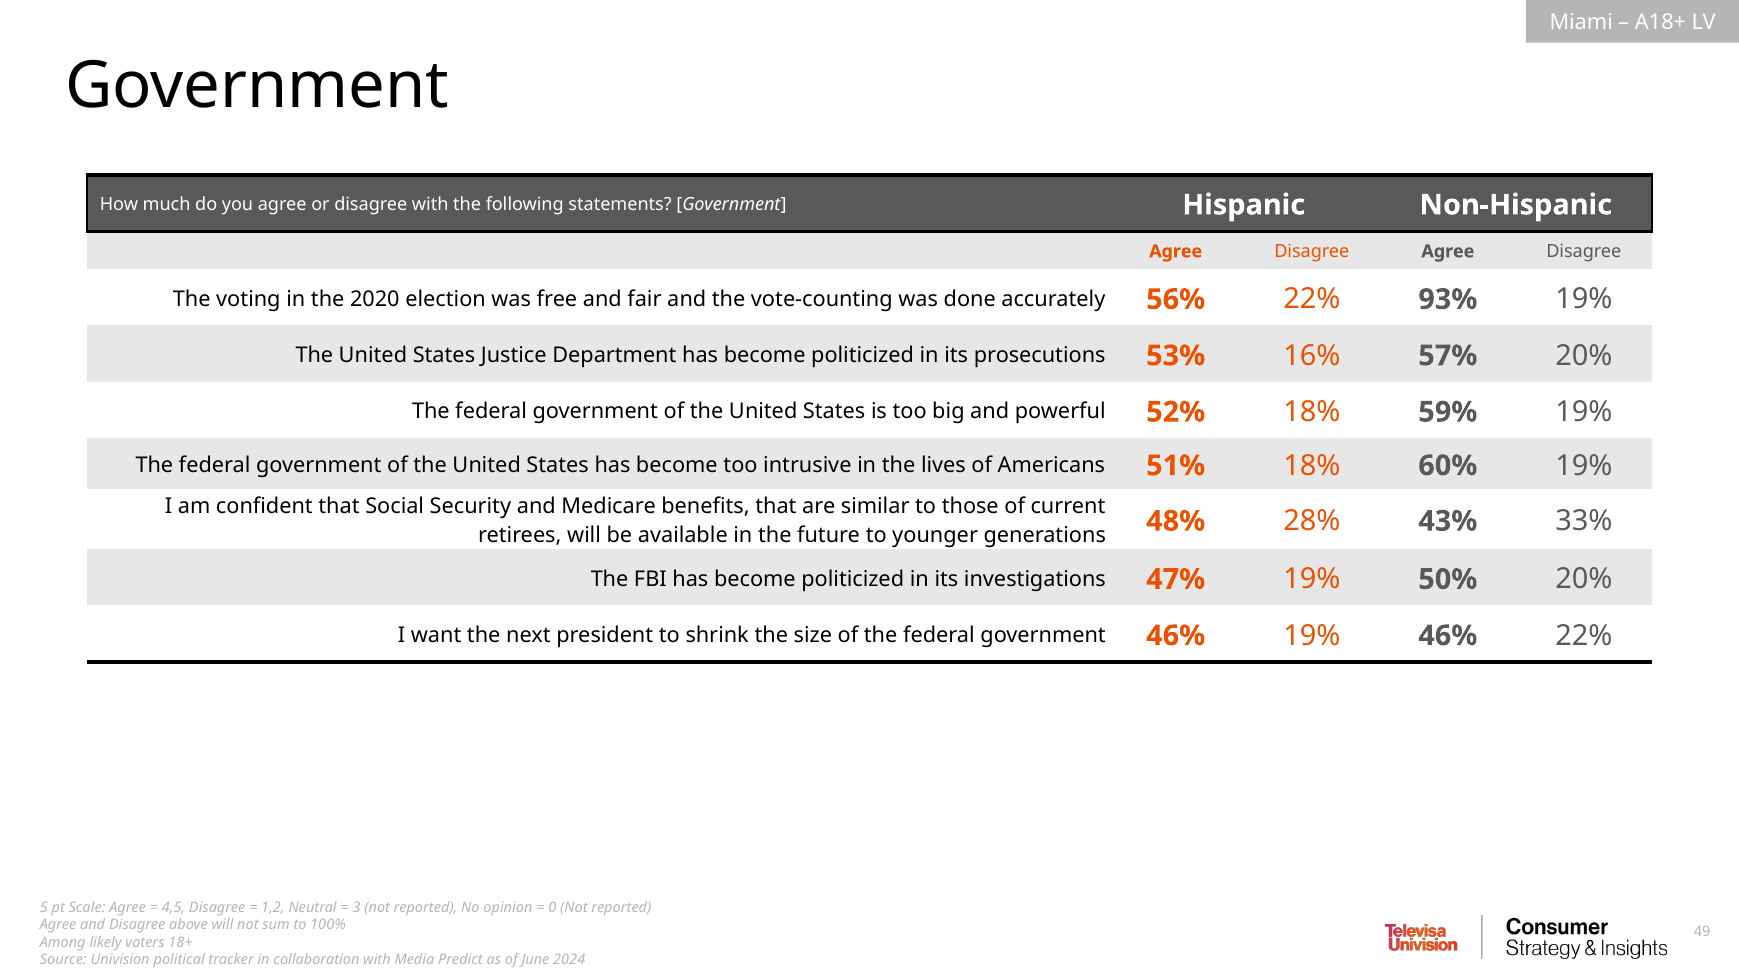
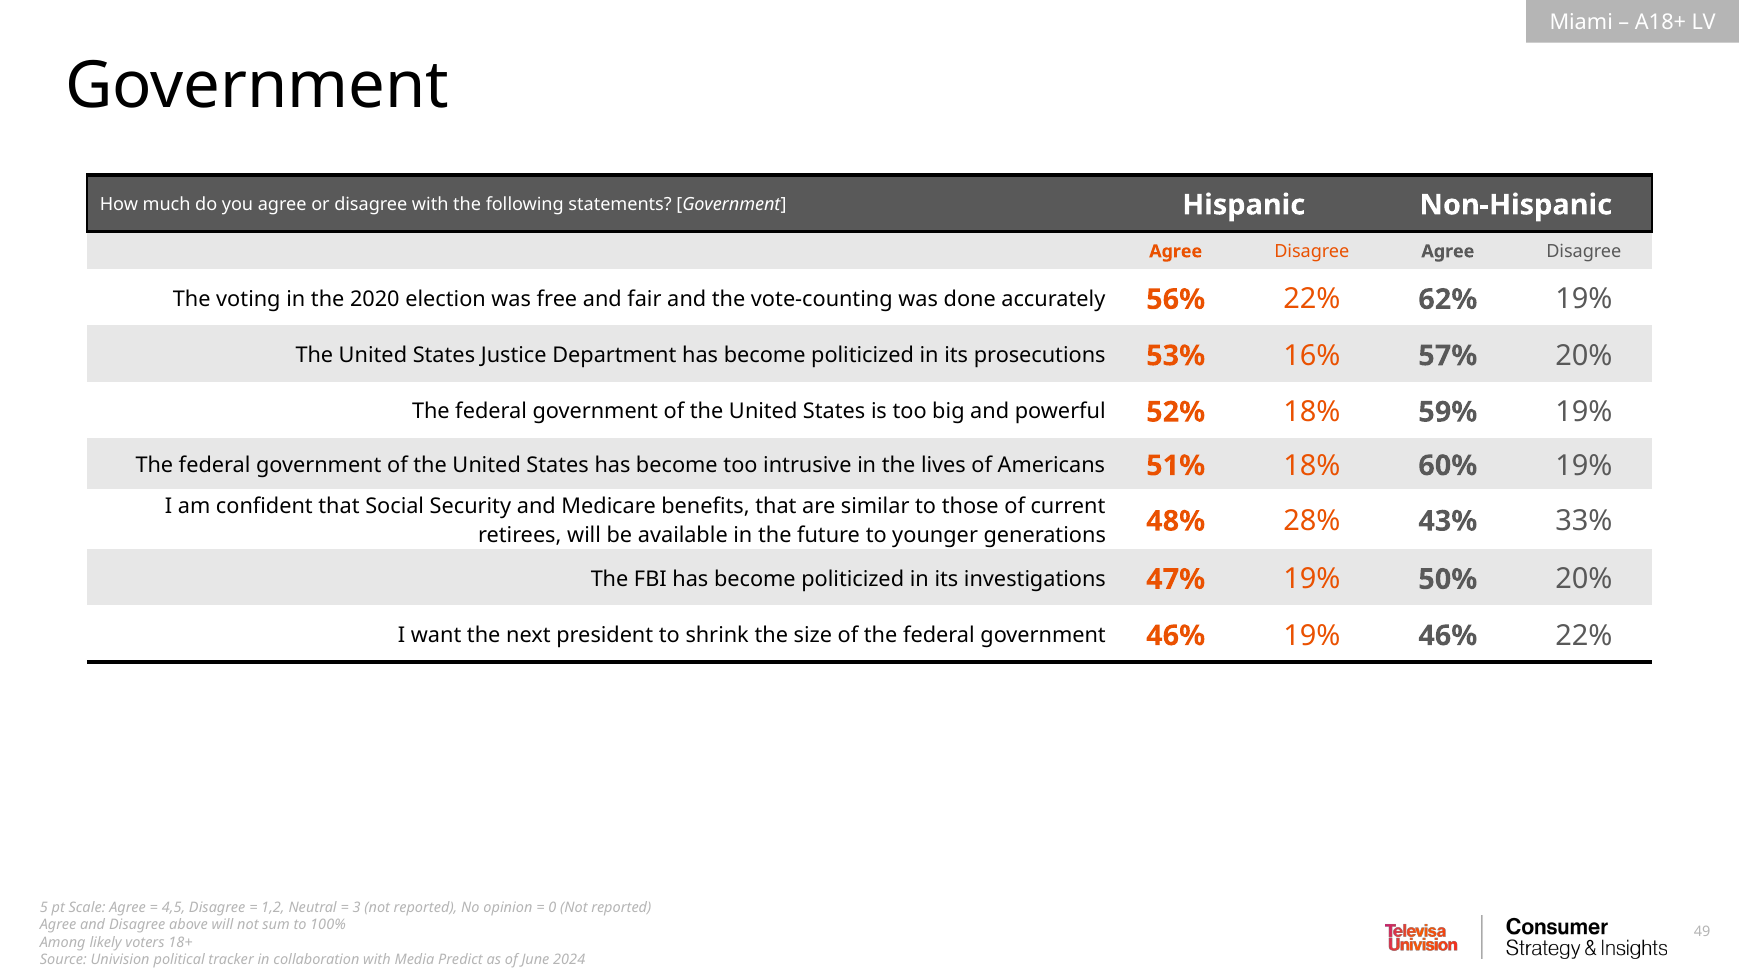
93%: 93% -> 62%
